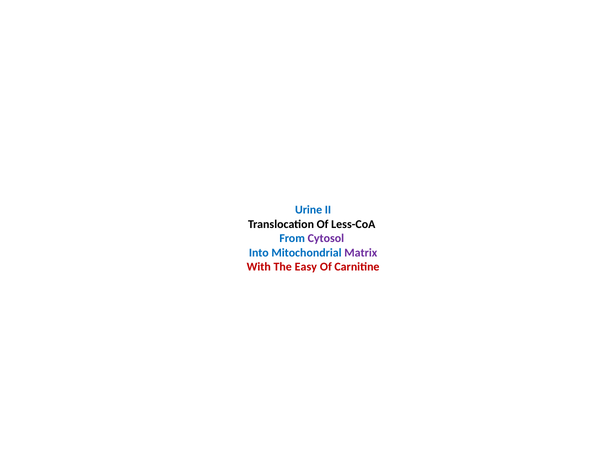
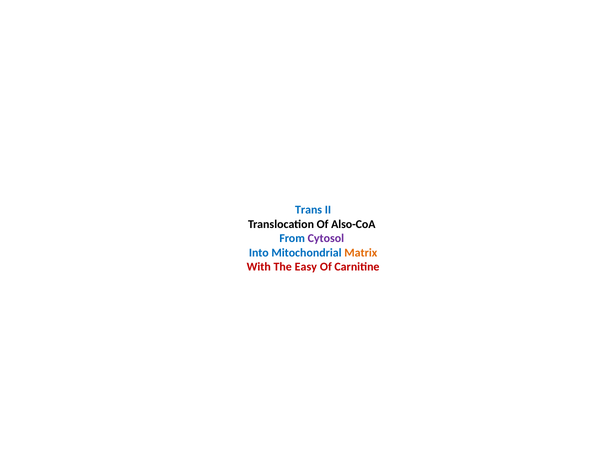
Urine: Urine -> Trans
Less-CoA: Less-CoA -> Also-CoA
Matrix colour: purple -> orange
